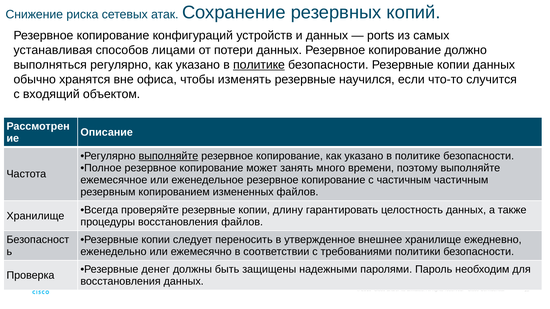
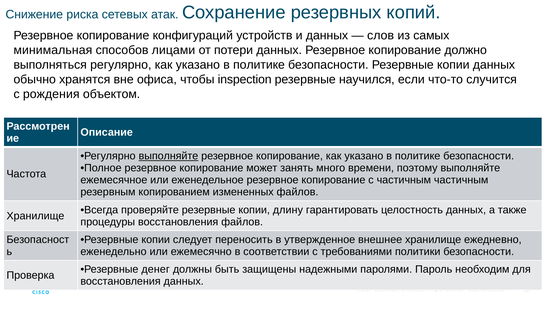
ports: ports -> слов
устанавливая: устанавливая -> минимальная
политике at (259, 65) underline: present -> none
изменять: изменять -> inspection
входящий: входящий -> рождения
